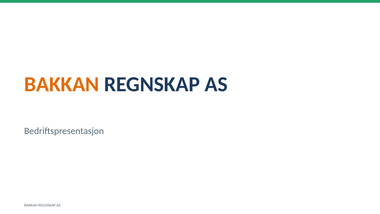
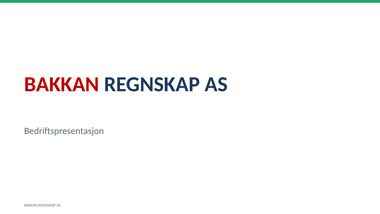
BAKKAN at (62, 84) colour: orange -> red
